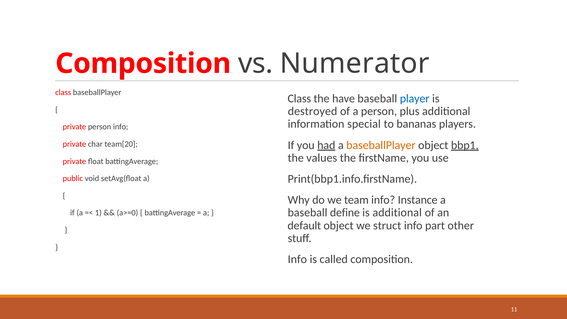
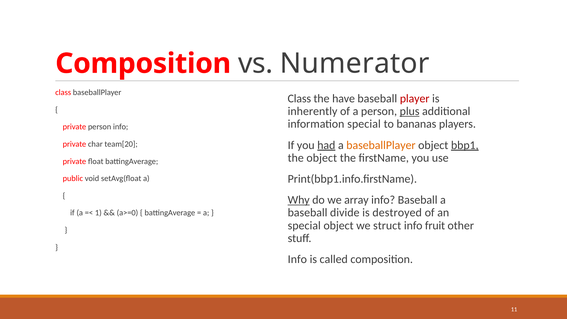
player colour: blue -> red
destroyed: destroyed -> inherently
plus underline: none -> present
the values: values -> object
Why underline: none -> present
team: team -> array
info Instance: Instance -> Baseball
define: define -> divide
is additional: additional -> destroyed
default at (304, 225): default -> special
part: part -> fruit
